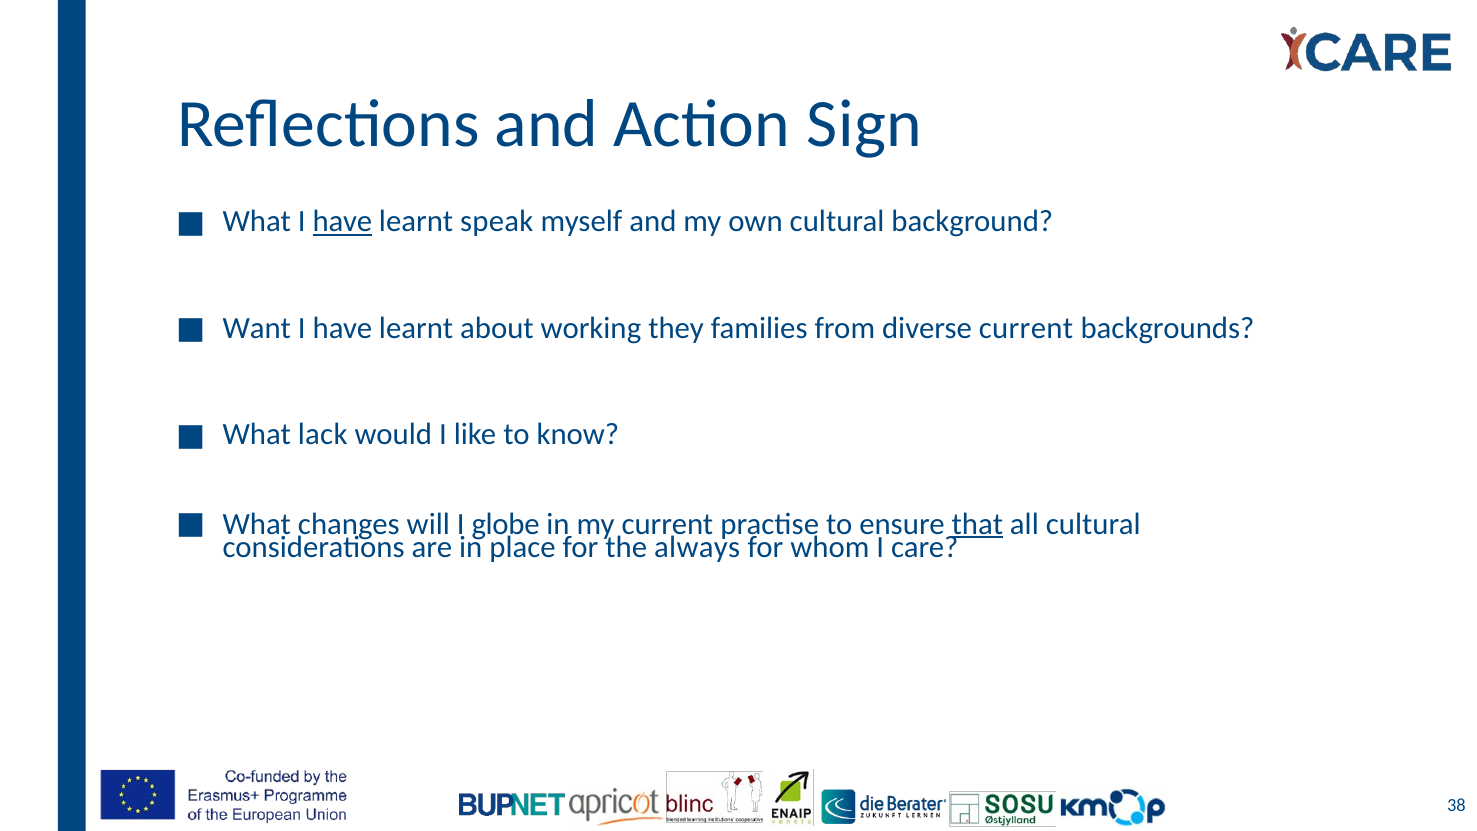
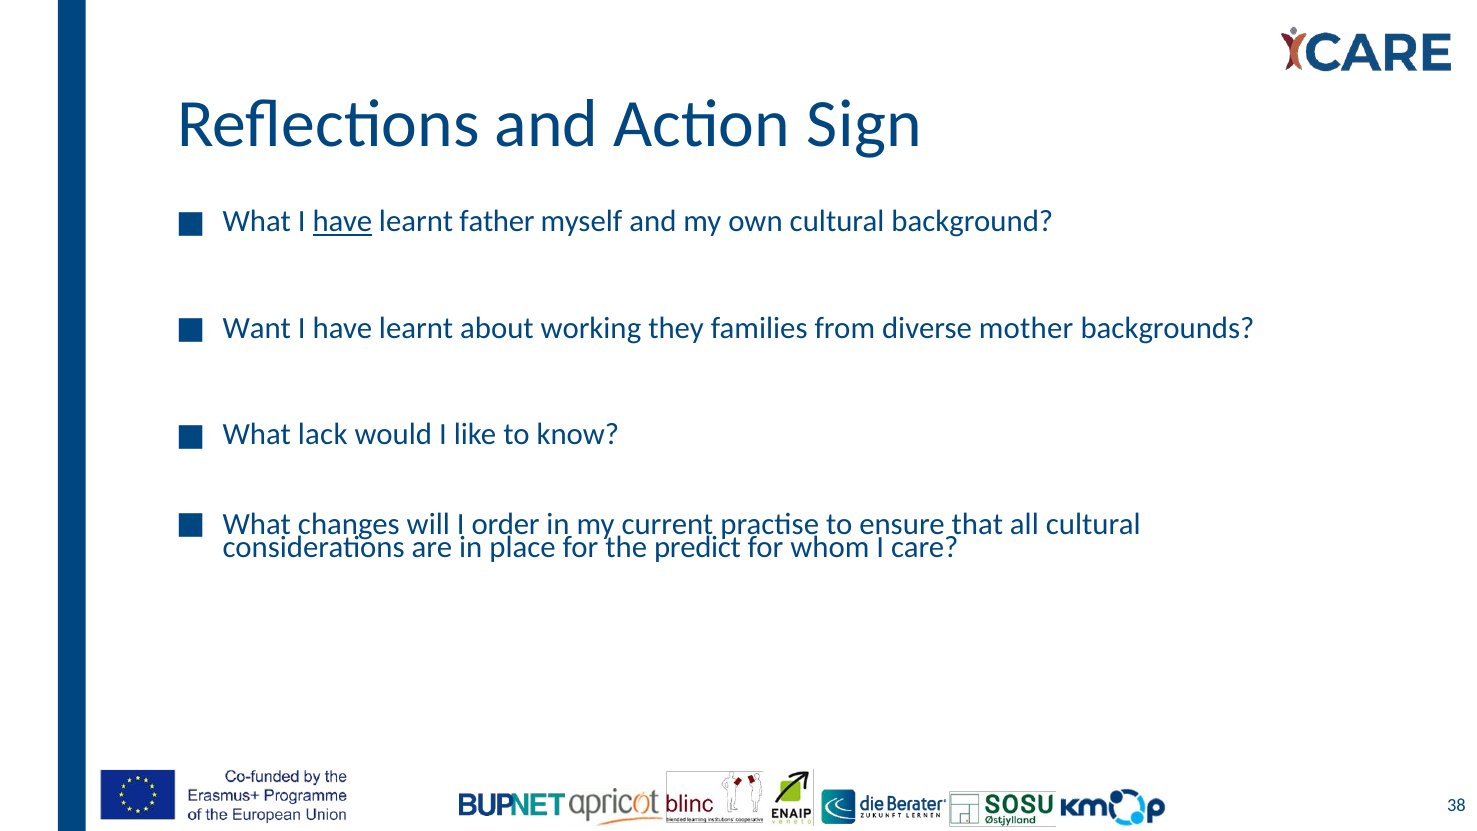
speak: speak -> father
diverse current: current -> mother
globe: globe -> order
that underline: present -> none
always: always -> predict
